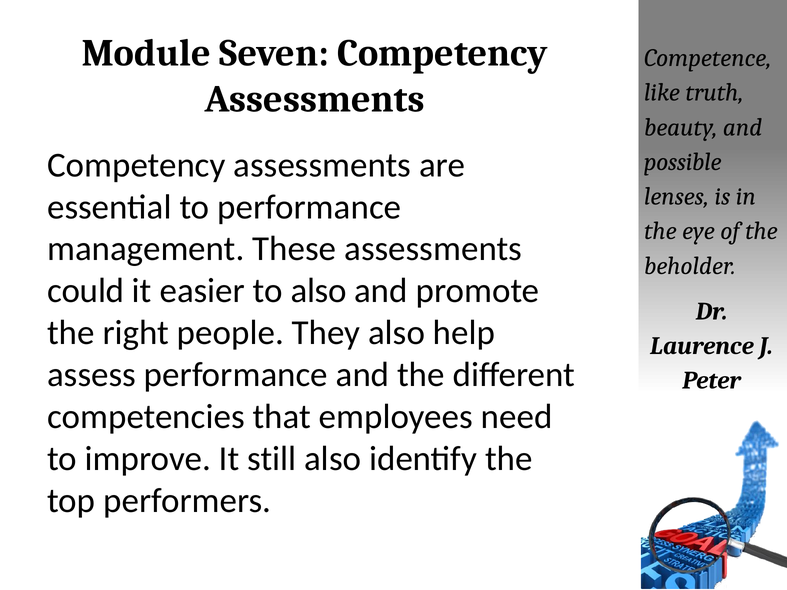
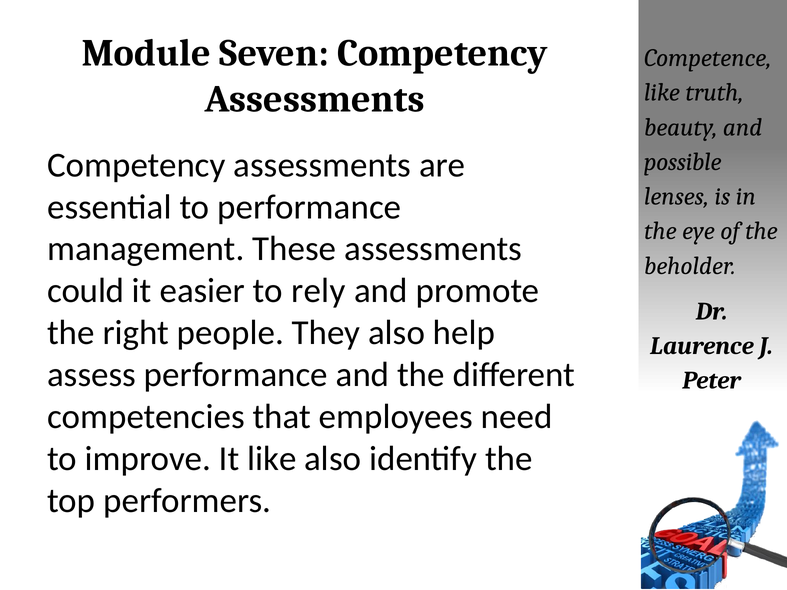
to also: also -> rely
It still: still -> like
